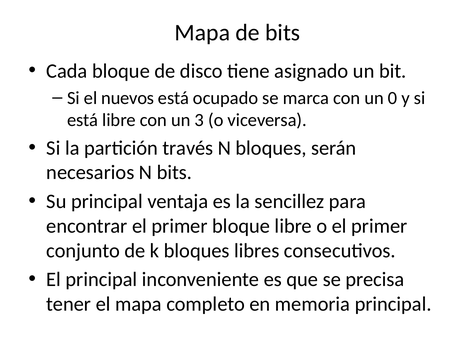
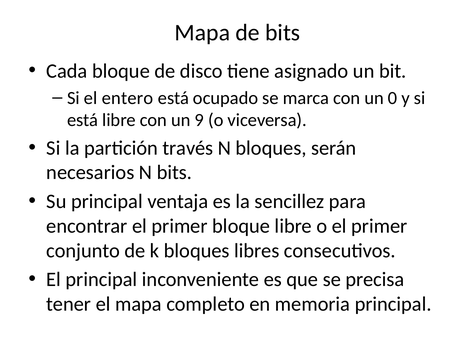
nuevos: nuevos -> entero
3: 3 -> 9
